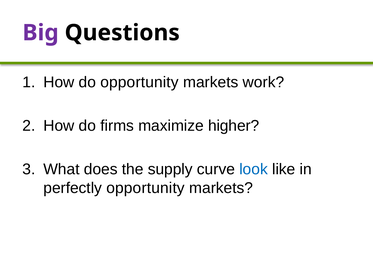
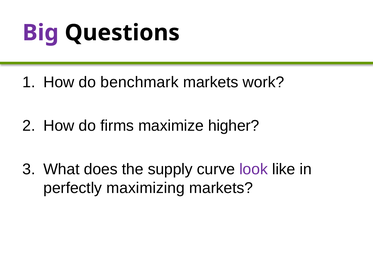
do opportunity: opportunity -> benchmark
look colour: blue -> purple
perfectly opportunity: opportunity -> maximizing
